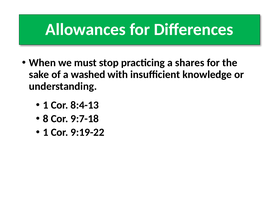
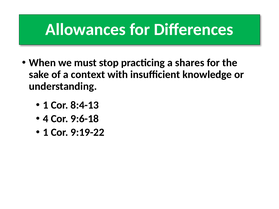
washed: washed -> context
8: 8 -> 4
9:7-18: 9:7-18 -> 9:6-18
